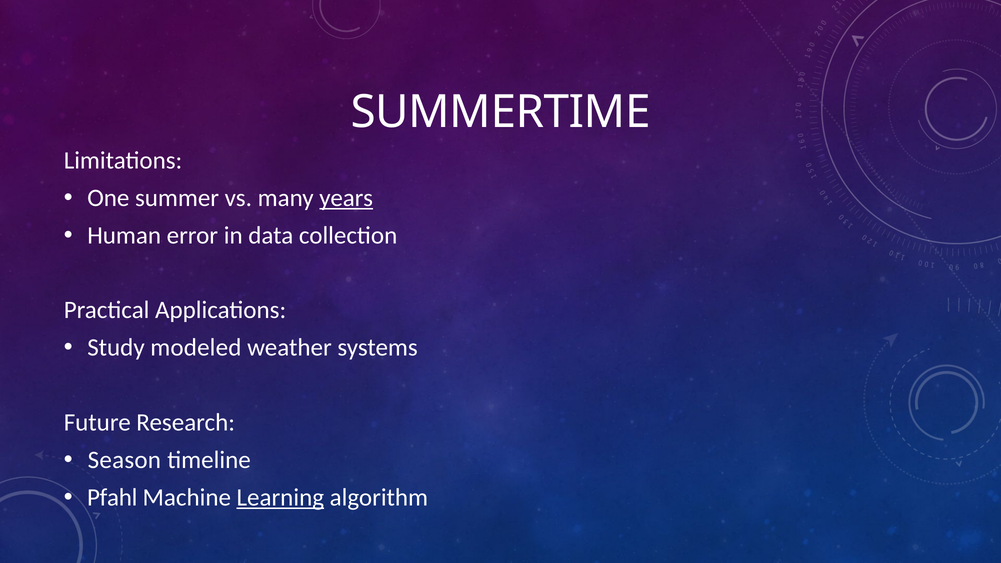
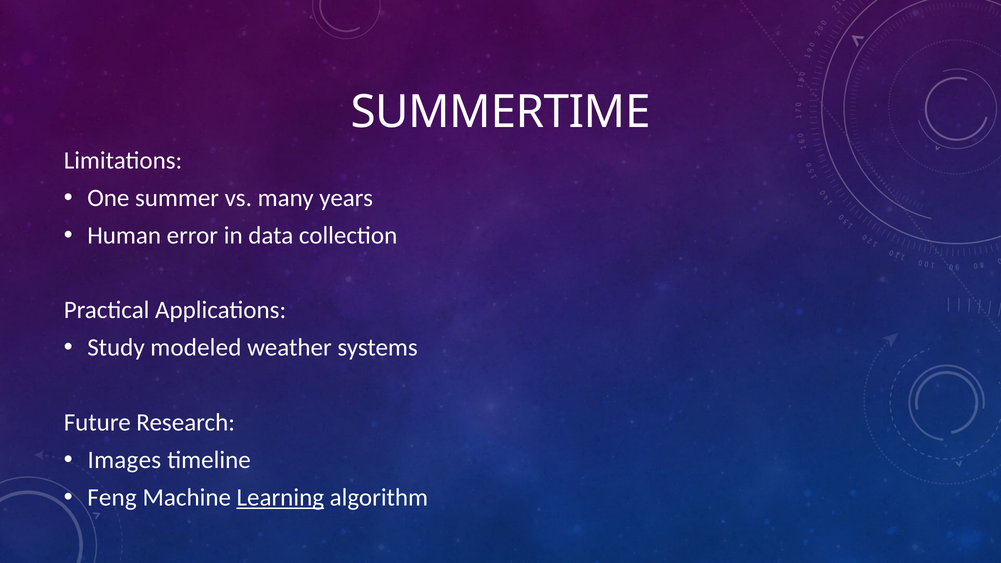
years underline: present -> none
Season: Season -> Images
Pfahl: Pfahl -> Feng
